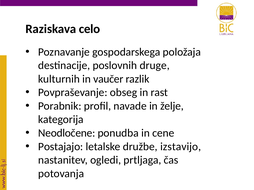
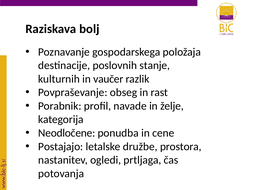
celo: celo -> bolj
druge: druge -> stanje
izstavijo: izstavijo -> prostora
